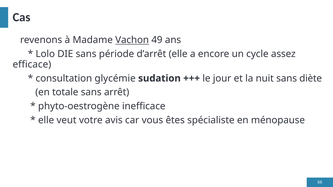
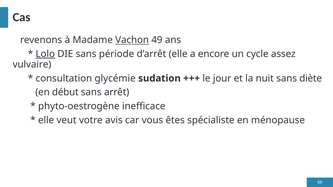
Lolo underline: none -> present
efficace: efficace -> vulvaire
totale: totale -> début
